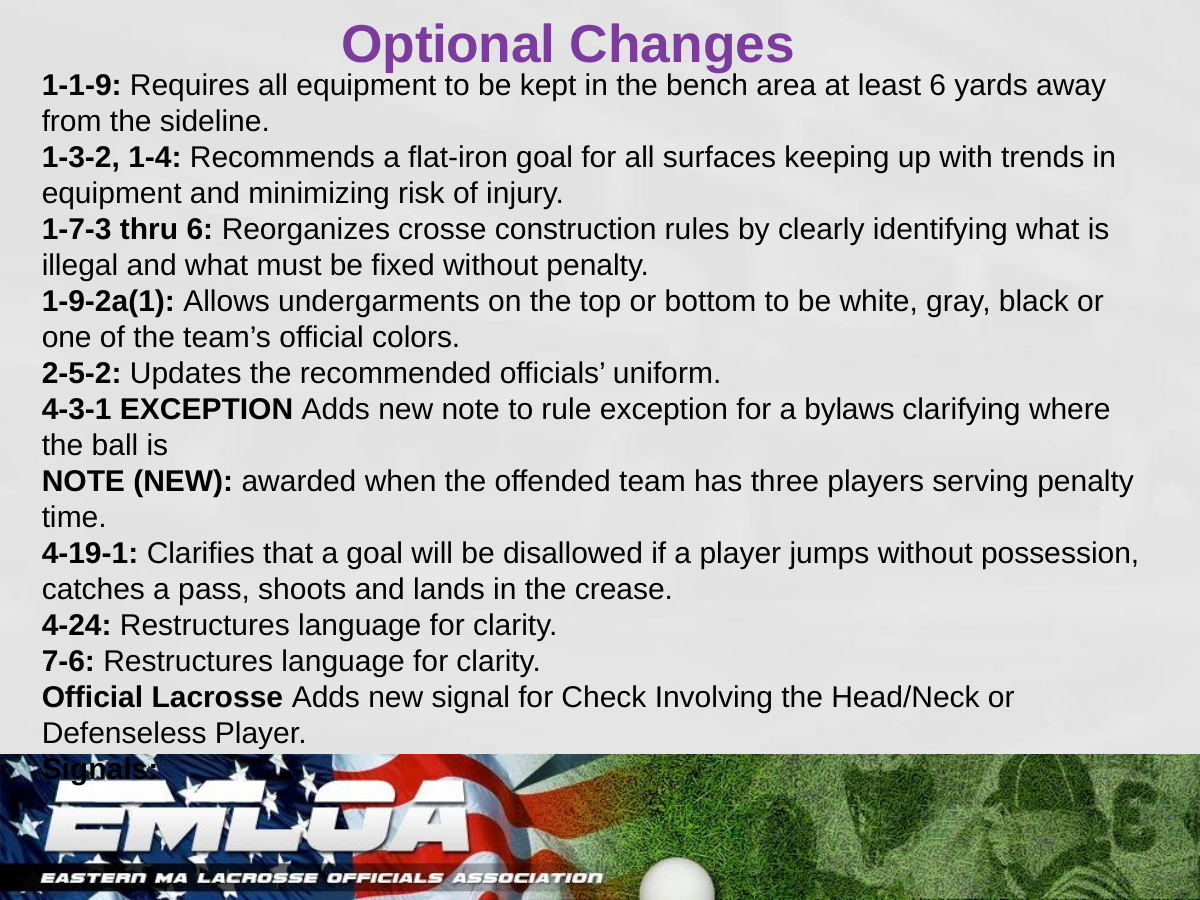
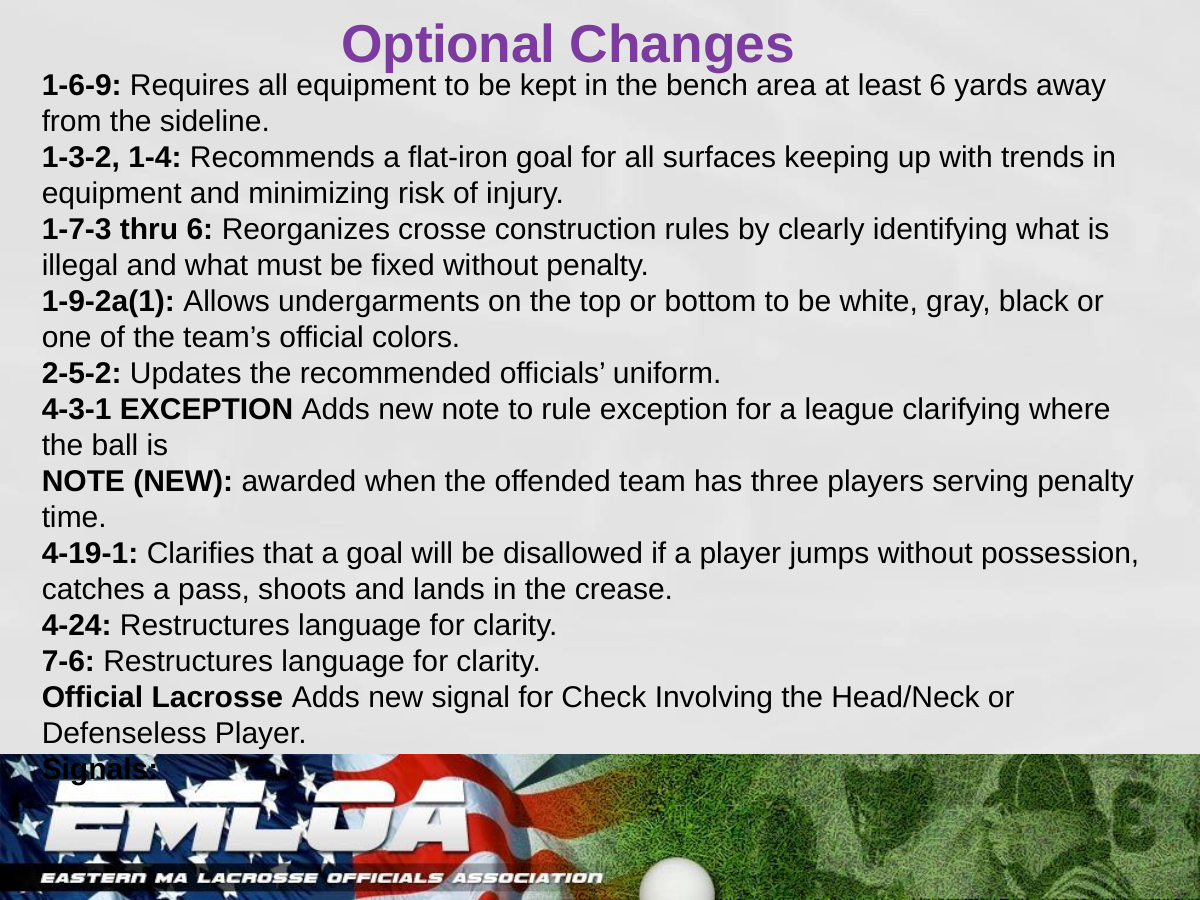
1-1-9: 1-1-9 -> 1-6-9
bylaws: bylaws -> league
